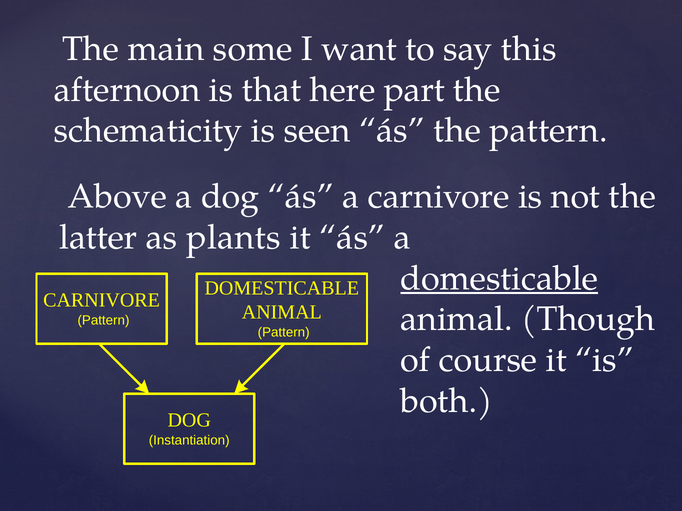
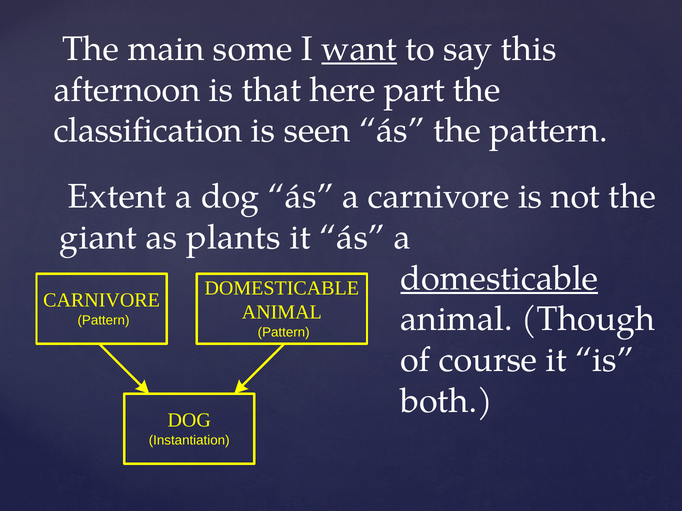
want underline: none -> present
schematicity: schematicity -> classification
Above: Above -> Extent
latter: latter -> giant
